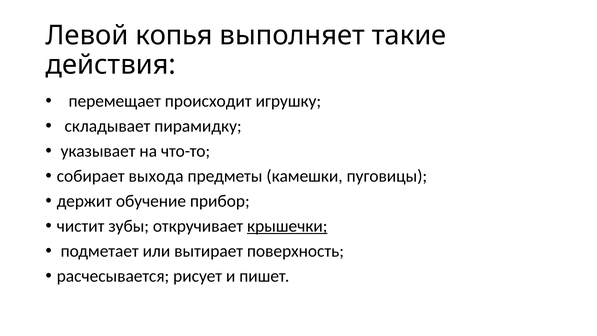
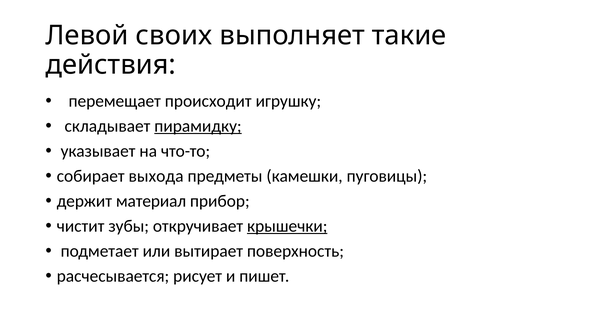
копья: копья -> своих
пирамидку underline: none -> present
обучение: обучение -> материал
